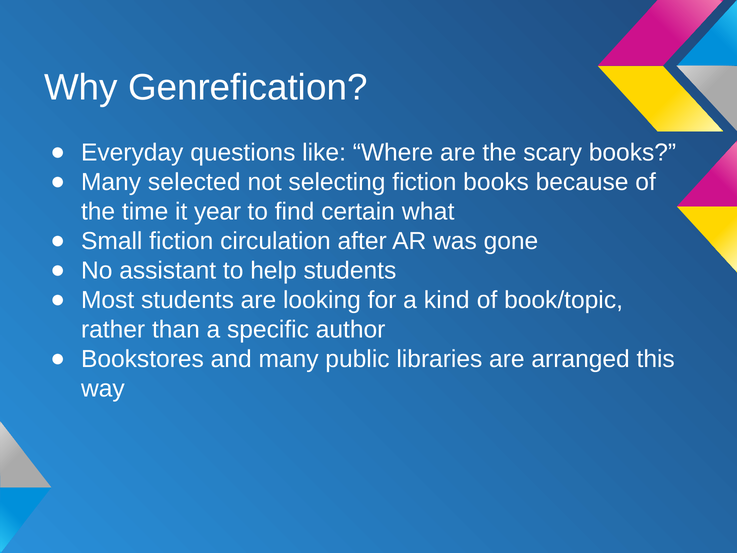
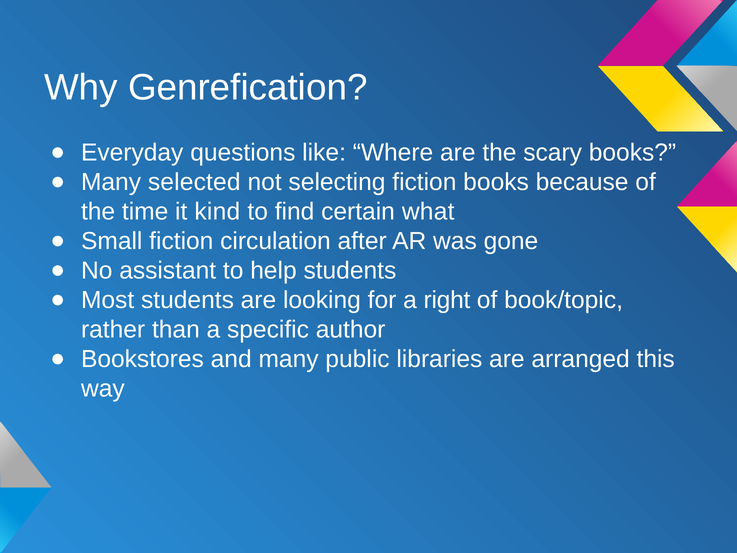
year: year -> kind
kind: kind -> right
